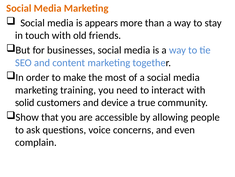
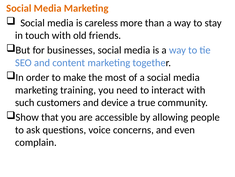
appears: appears -> careless
solid: solid -> such
